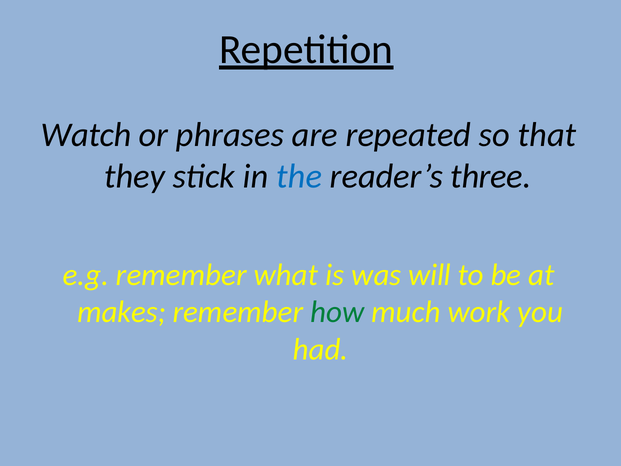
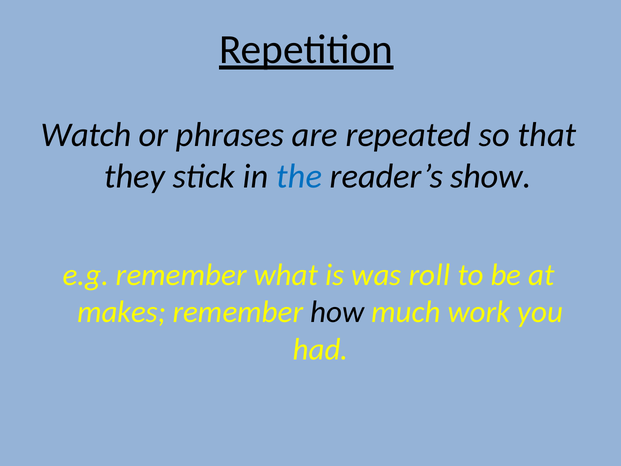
three: three -> show
will: will -> roll
how colour: green -> black
